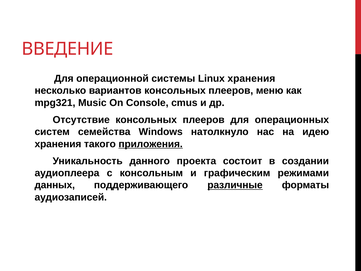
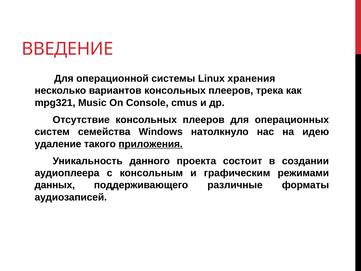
меню: меню -> трека
хранения at (58, 144): хранения -> удаление
различные underline: present -> none
